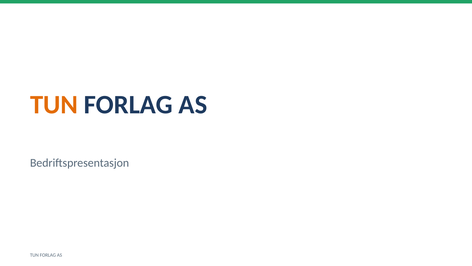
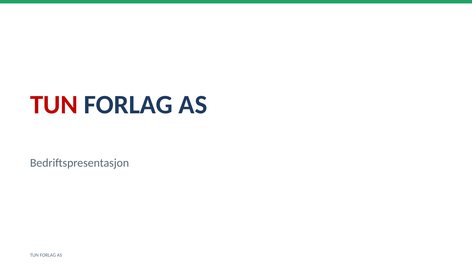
TUN at (54, 105) colour: orange -> red
